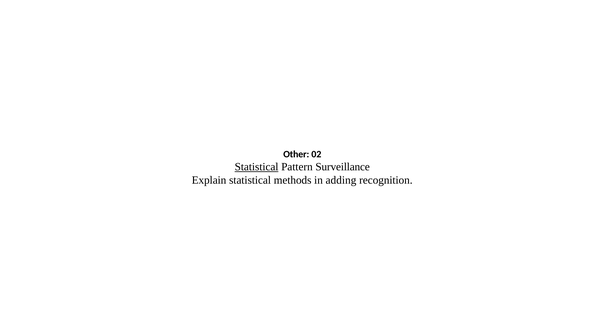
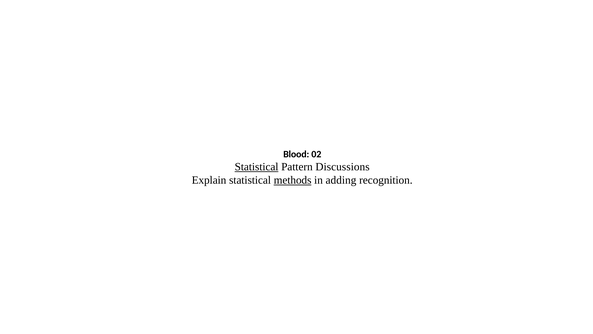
Other: Other -> Blood
Surveillance: Surveillance -> Discussions
methods underline: none -> present
